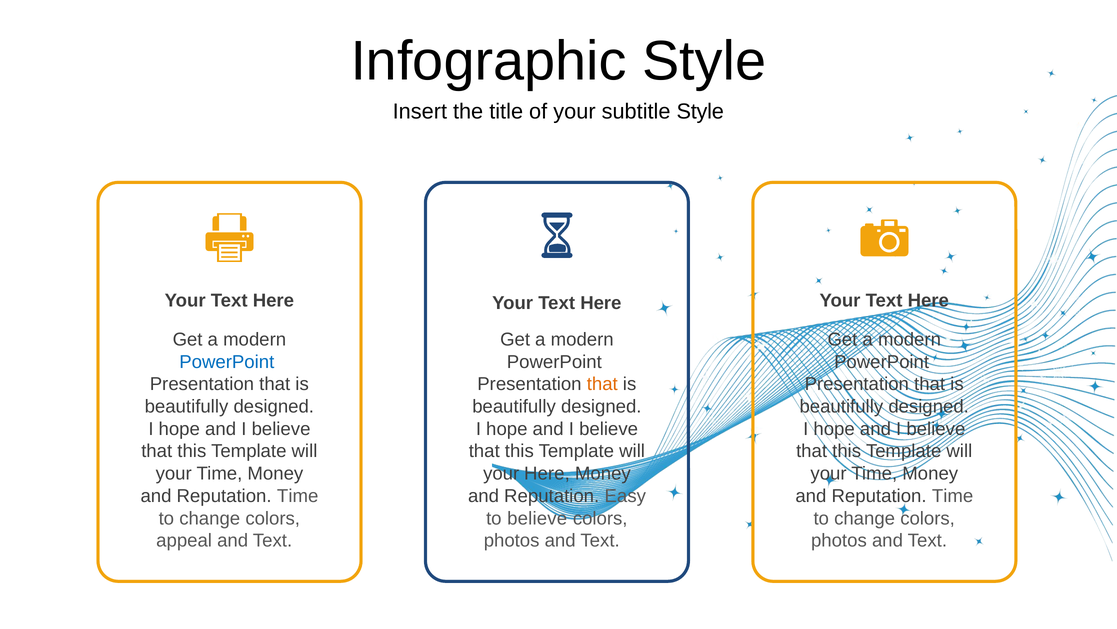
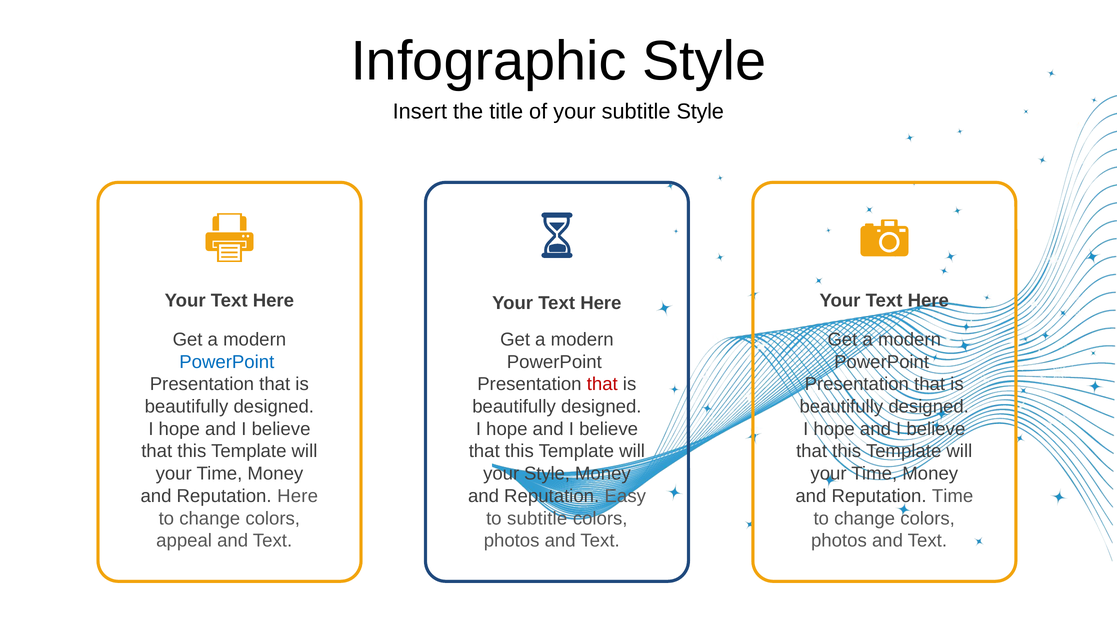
that at (602, 384) colour: orange -> red
your Here: Here -> Style
Time at (298, 496): Time -> Here
to believe: believe -> subtitle
